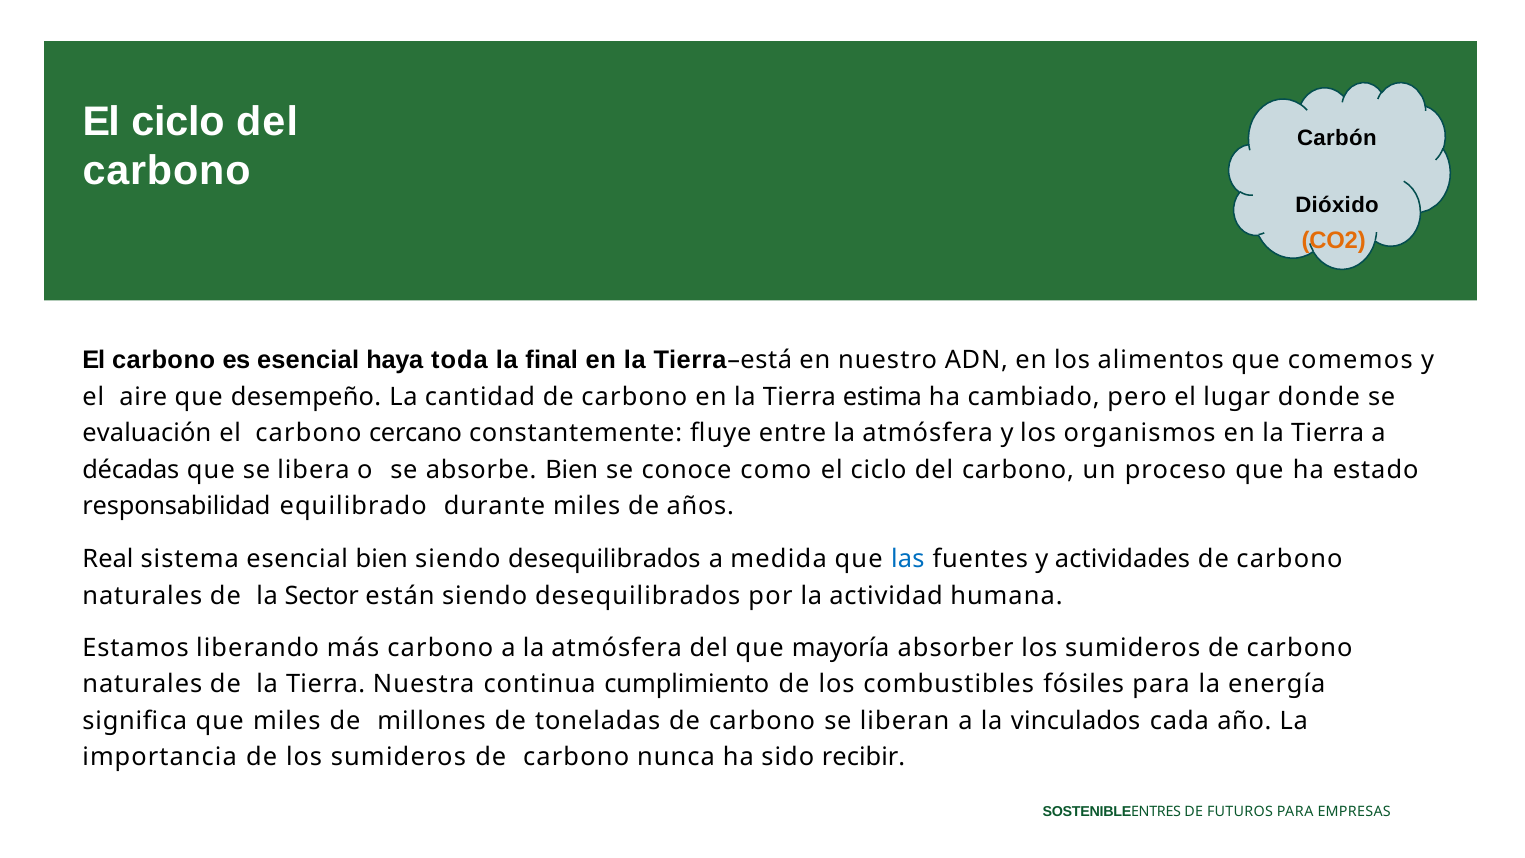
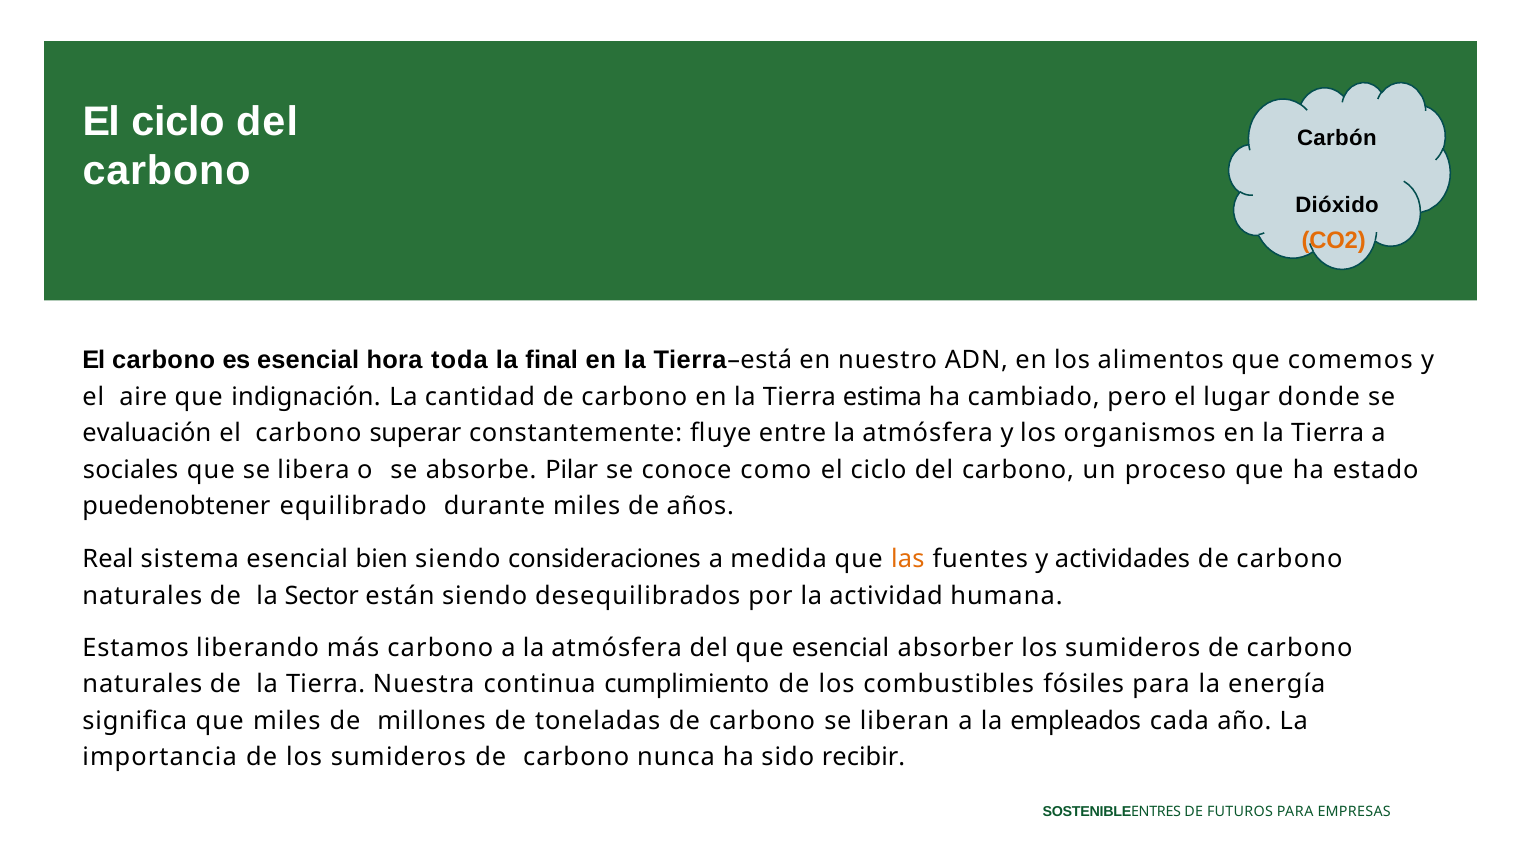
haya: haya -> hora
desempeño: desempeño -> indignación
cercano: cercano -> superar
décadas: décadas -> sociales
absorbe Bien: Bien -> Pilar
responsabilidad: responsabilidad -> puedenobtener
desequilibrados at (604, 559): desequilibrados -> consideraciones
las colour: blue -> orange
que mayoría: mayoría -> esencial
vinculados: vinculados -> empleados
